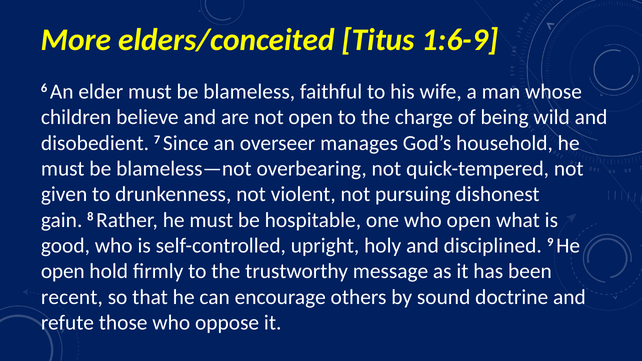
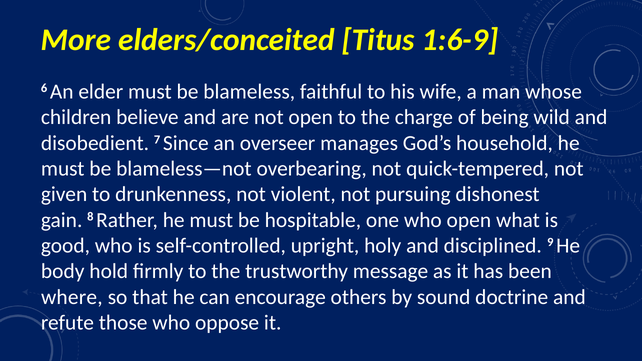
open at (63, 272): open -> body
recent: recent -> where
